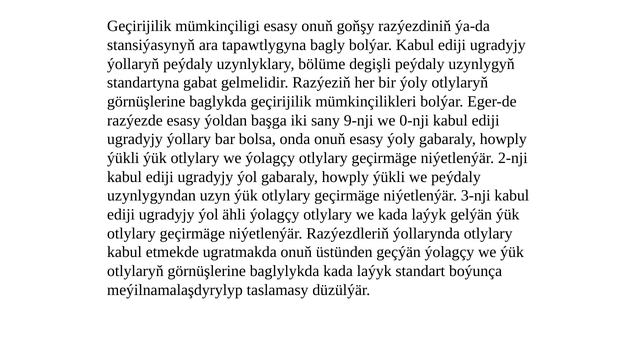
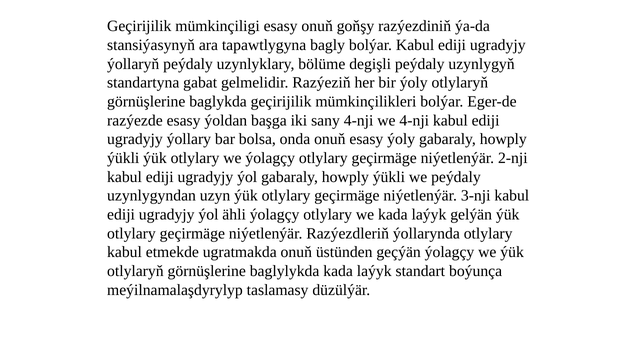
sany 9-nji: 9-nji -> 4-nji
we 0-nji: 0-nji -> 4-nji
